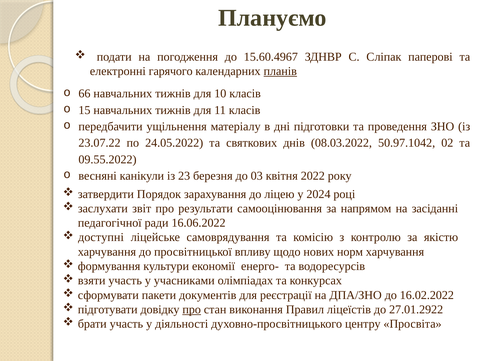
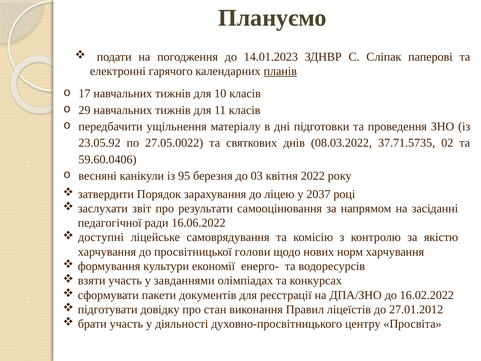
15.60.4967: 15.60.4967 -> 14.01.2023
66: 66 -> 17
15: 15 -> 29
23.07.22: 23.07.22 -> 23.05.92
24.05.2022: 24.05.2022 -> 27.05.0022
50.97.1042: 50.97.1042 -> 37.71.5735
09.55.2022: 09.55.2022 -> 59.60.0406
23: 23 -> 95
2024: 2024 -> 2037
впливу: впливу -> голови
учасниками: учасниками -> завданнями
про at (192, 309) underline: present -> none
27.01.2922: 27.01.2922 -> 27.01.2012
